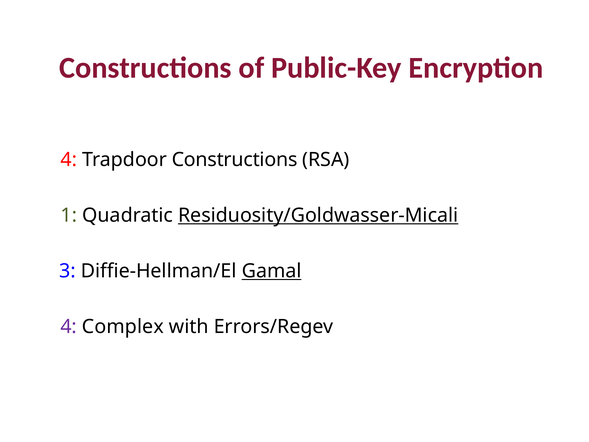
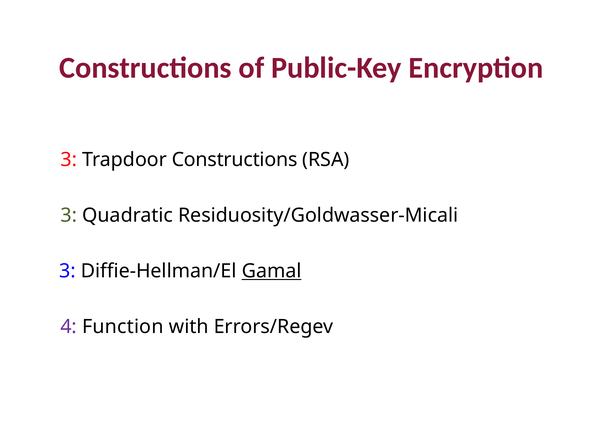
4 at (69, 160): 4 -> 3
1 at (69, 215): 1 -> 3
Residuosity/Goldwasser-Micali underline: present -> none
Complex: Complex -> Function
